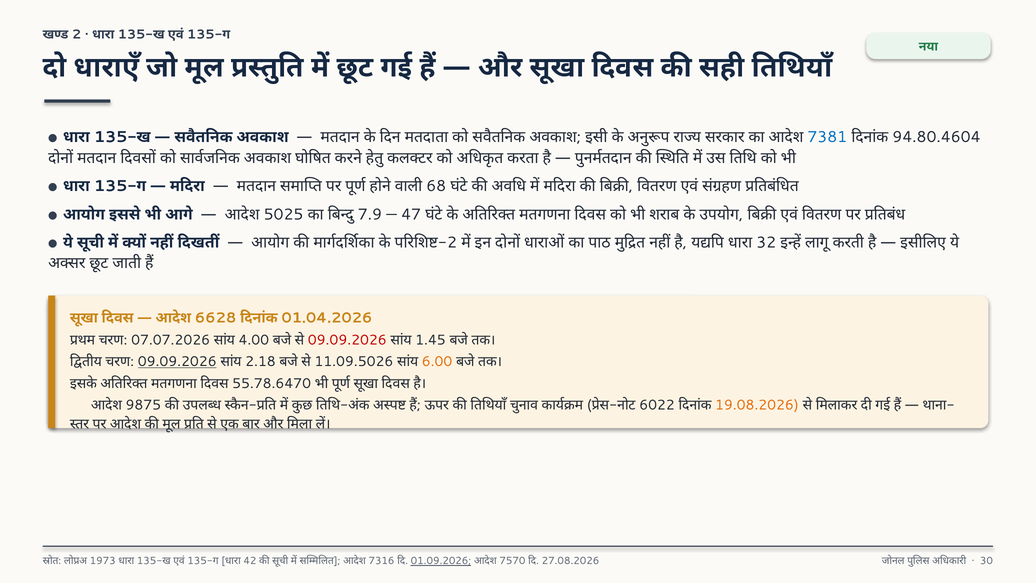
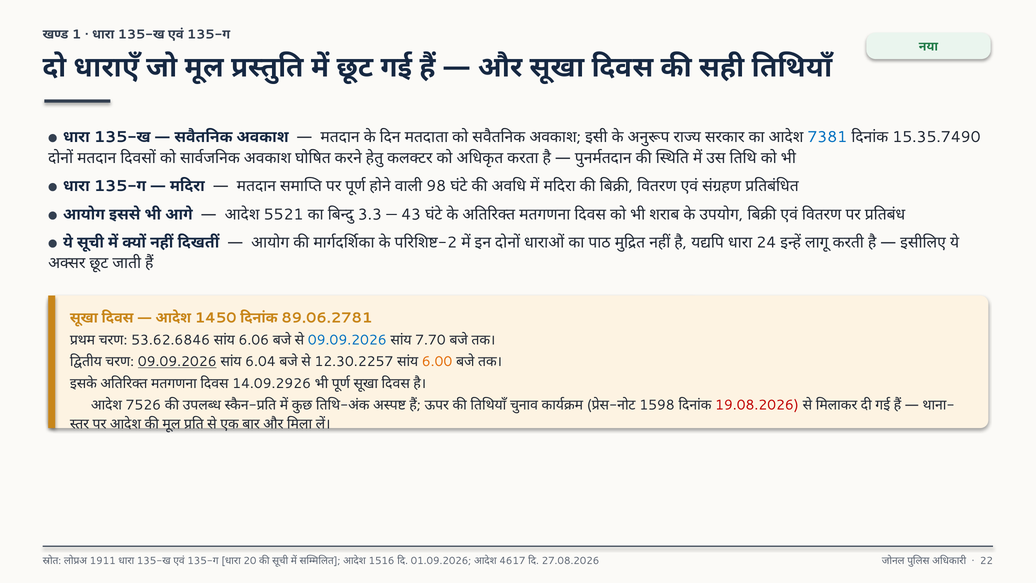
2: 2 -> 1
94.80.4604: 94.80.4604 -> 15.35.7490
68: 68 -> 98
5025: 5025 -> 5521
7.9: 7.9 -> 3.3
47: 47 -> 43
32: 32 -> 24
6628: 6628 -> 1450
01.04.2026: 01.04.2026 -> 89.06.2781
07.07.2026: 07.07.2026 -> 53.62.6846
4.00: 4.00 -> 6.06
09.09.2026 at (347, 340) colour: red -> blue
1.45: 1.45 -> 7.70
2.18: 2.18 -> 6.04
11.09.5026: 11.09.5026 -> 12.30.2257
55.78.6470: 55.78.6470 -> 14.09.2926
9875: 9875 -> 7526
6022: 6022 -> 1598
19.08.2026 colour: orange -> red
1973: 1973 -> 1911
42: 42 -> 20
7316: 7316 -> 1516
01.09.2026 underline: present -> none
7570: 7570 -> 4617
30: 30 -> 22
